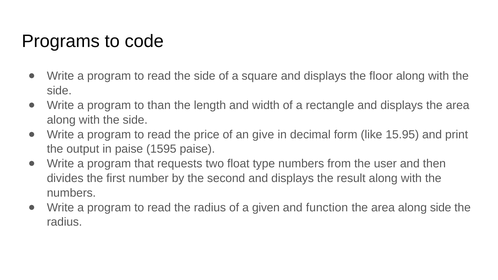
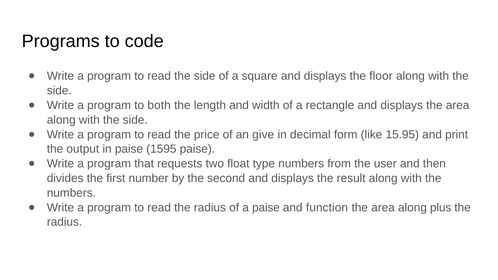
than: than -> both
a given: given -> paise
along side: side -> plus
